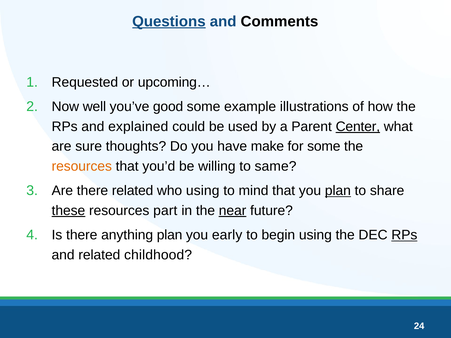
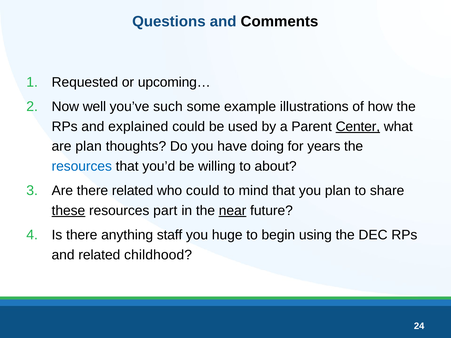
Questions underline: present -> none
good: good -> such
are sure: sure -> plan
make: make -> doing
for some: some -> years
resources at (82, 166) colour: orange -> blue
same: same -> about
who using: using -> could
plan at (338, 191) underline: present -> none
anything plan: plan -> staff
early: early -> huge
RPs at (404, 235) underline: present -> none
